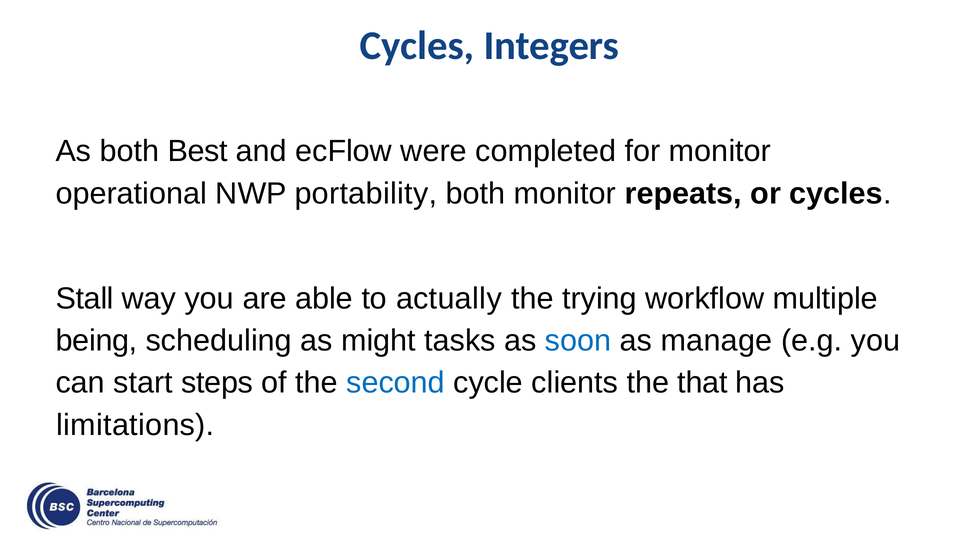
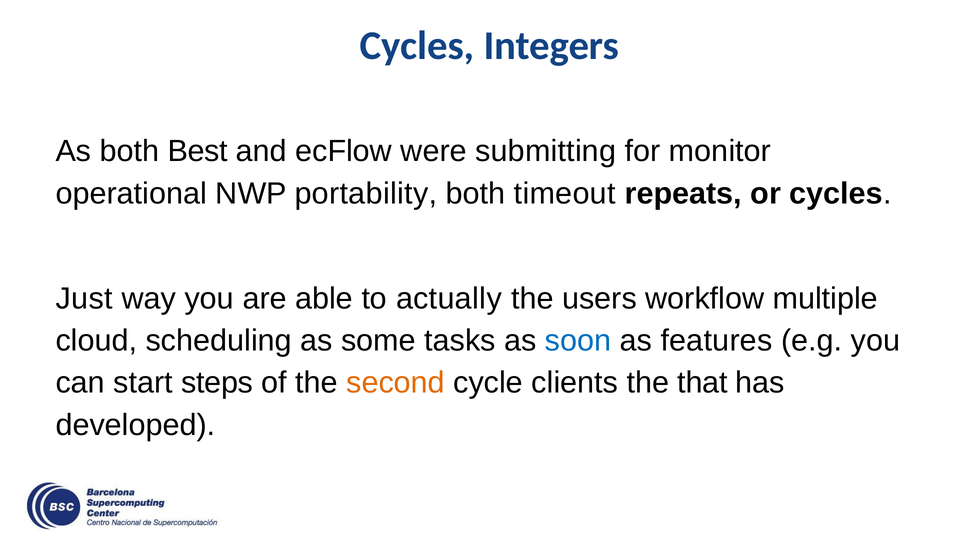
completed: completed -> submitting
both monitor: monitor -> timeout
Stall: Stall -> Just
trying: trying -> users
being: being -> cloud
might: might -> some
manage: manage -> features
second colour: blue -> orange
limitations: limitations -> developed
